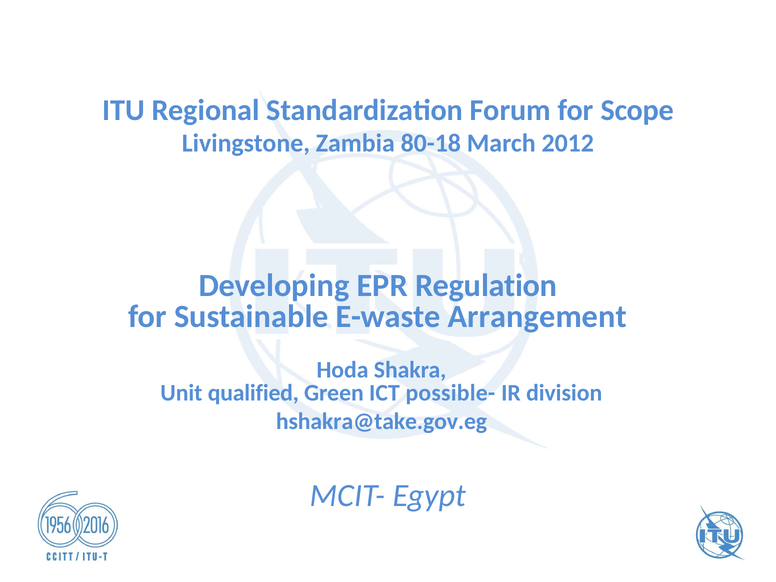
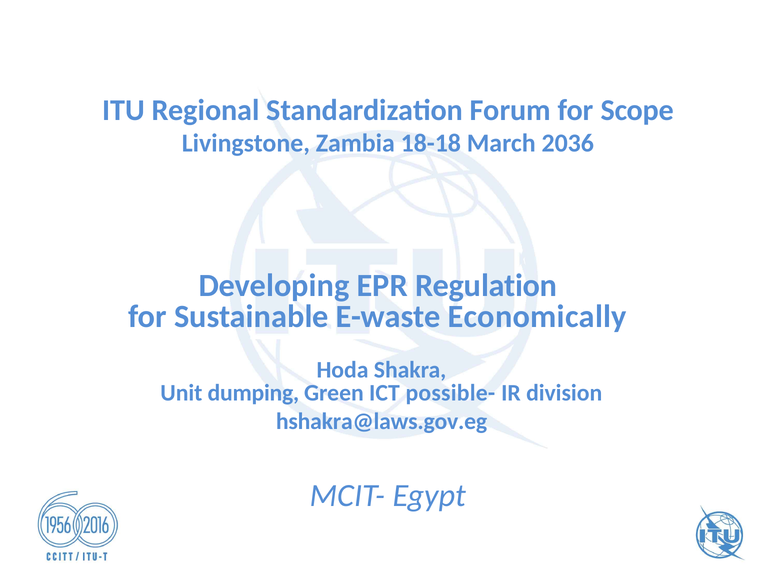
80-18: 80-18 -> 18-18
2012: 2012 -> 2036
Arrangement: Arrangement -> Economically
qualified: qualified -> dumping
hshakra@take.gov.eg: hshakra@take.gov.eg -> hshakra@laws.gov.eg
